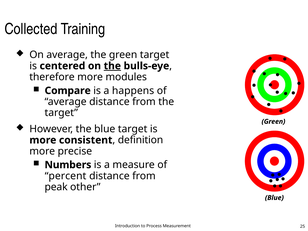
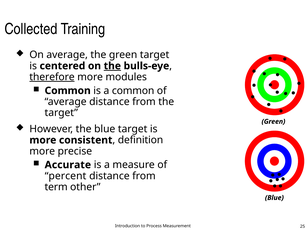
therefore underline: none -> present
Compare at (68, 91): Compare -> Common
a happens: happens -> common
Numbers: Numbers -> Accurate
peak: peak -> term
